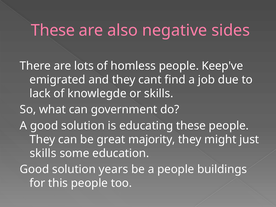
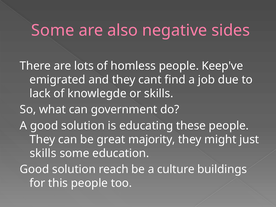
These at (53, 30): These -> Some
years: years -> reach
a people: people -> culture
